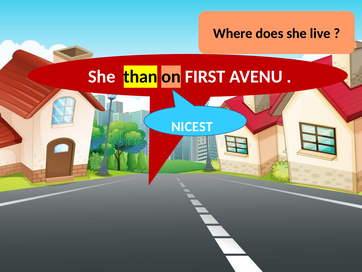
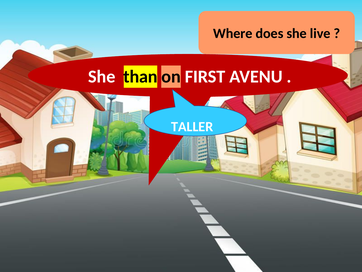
NICEST: NICEST -> TALLER
